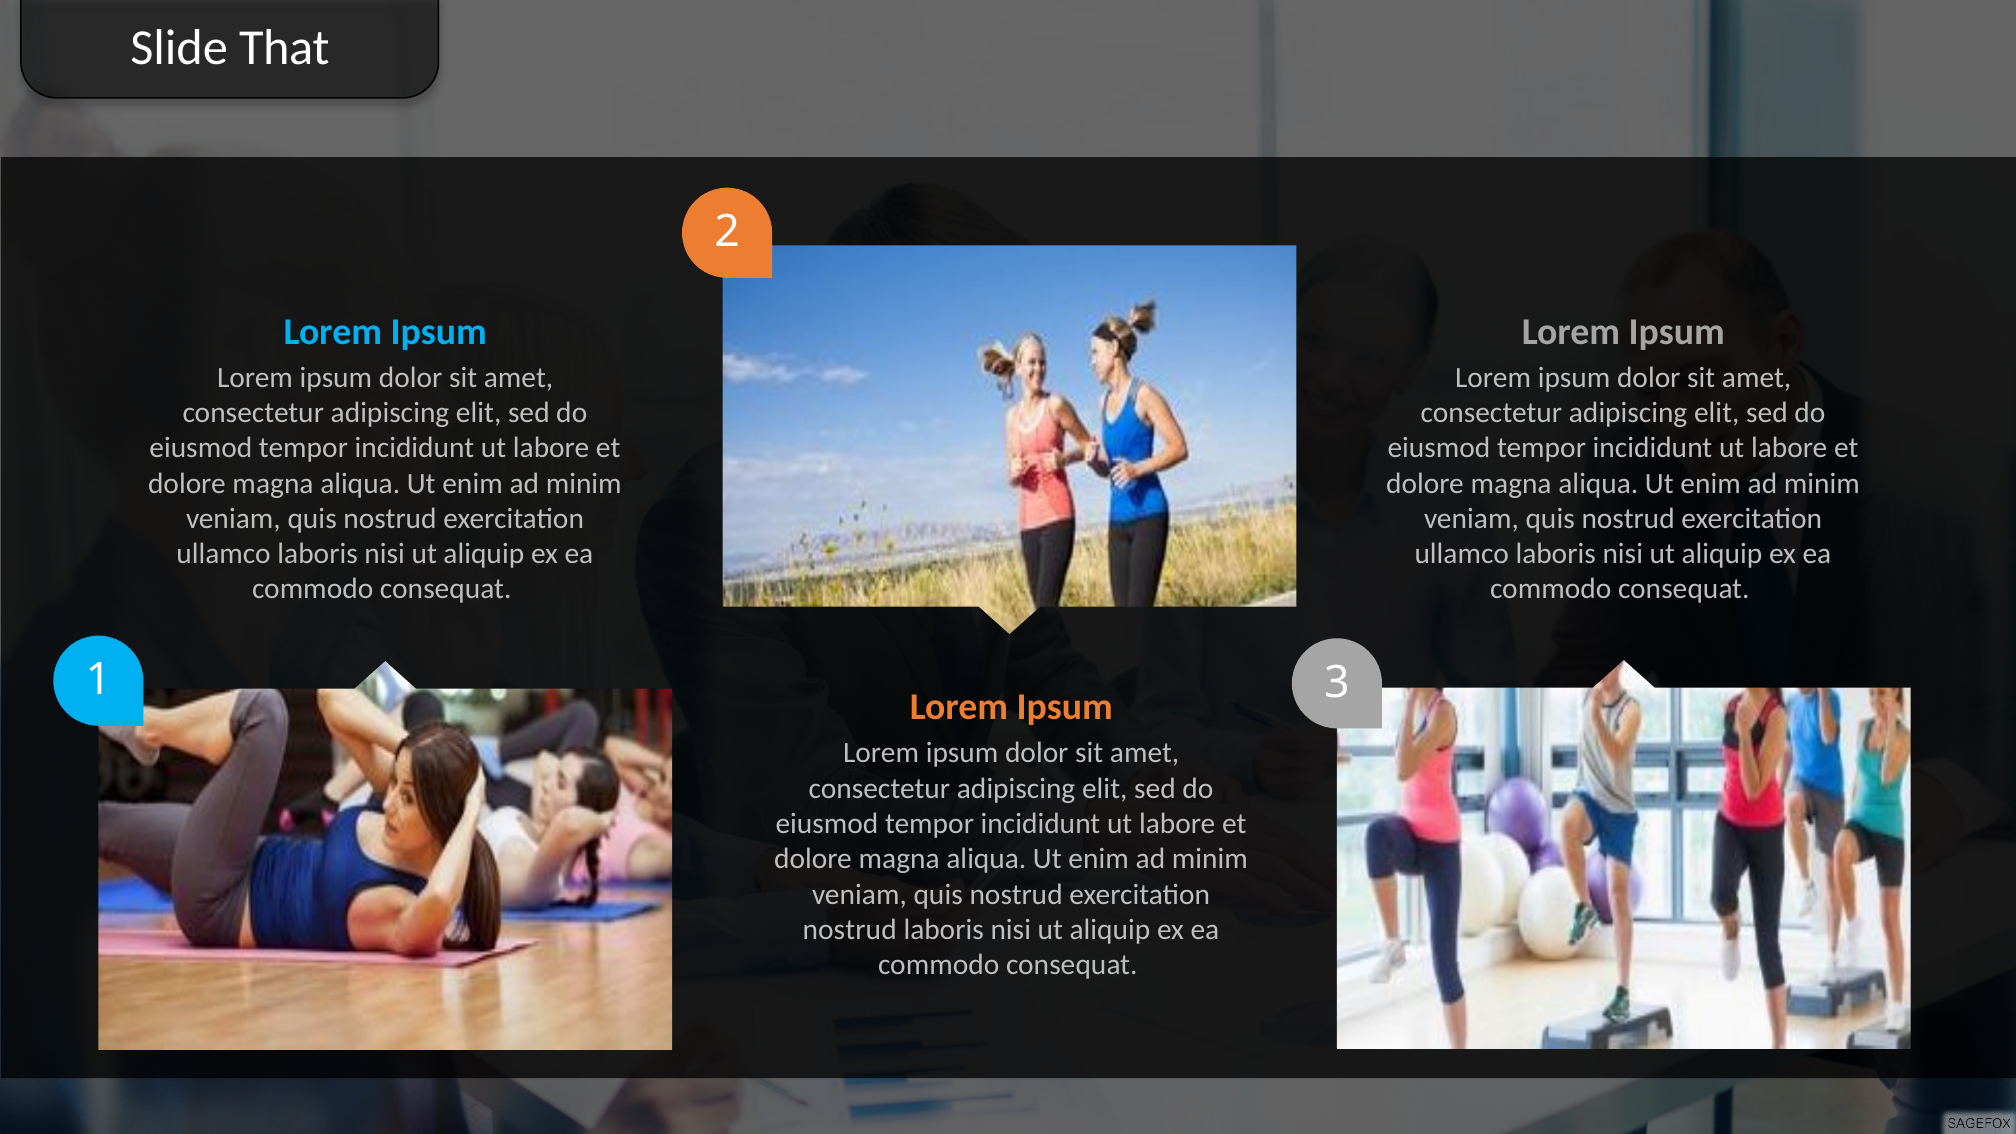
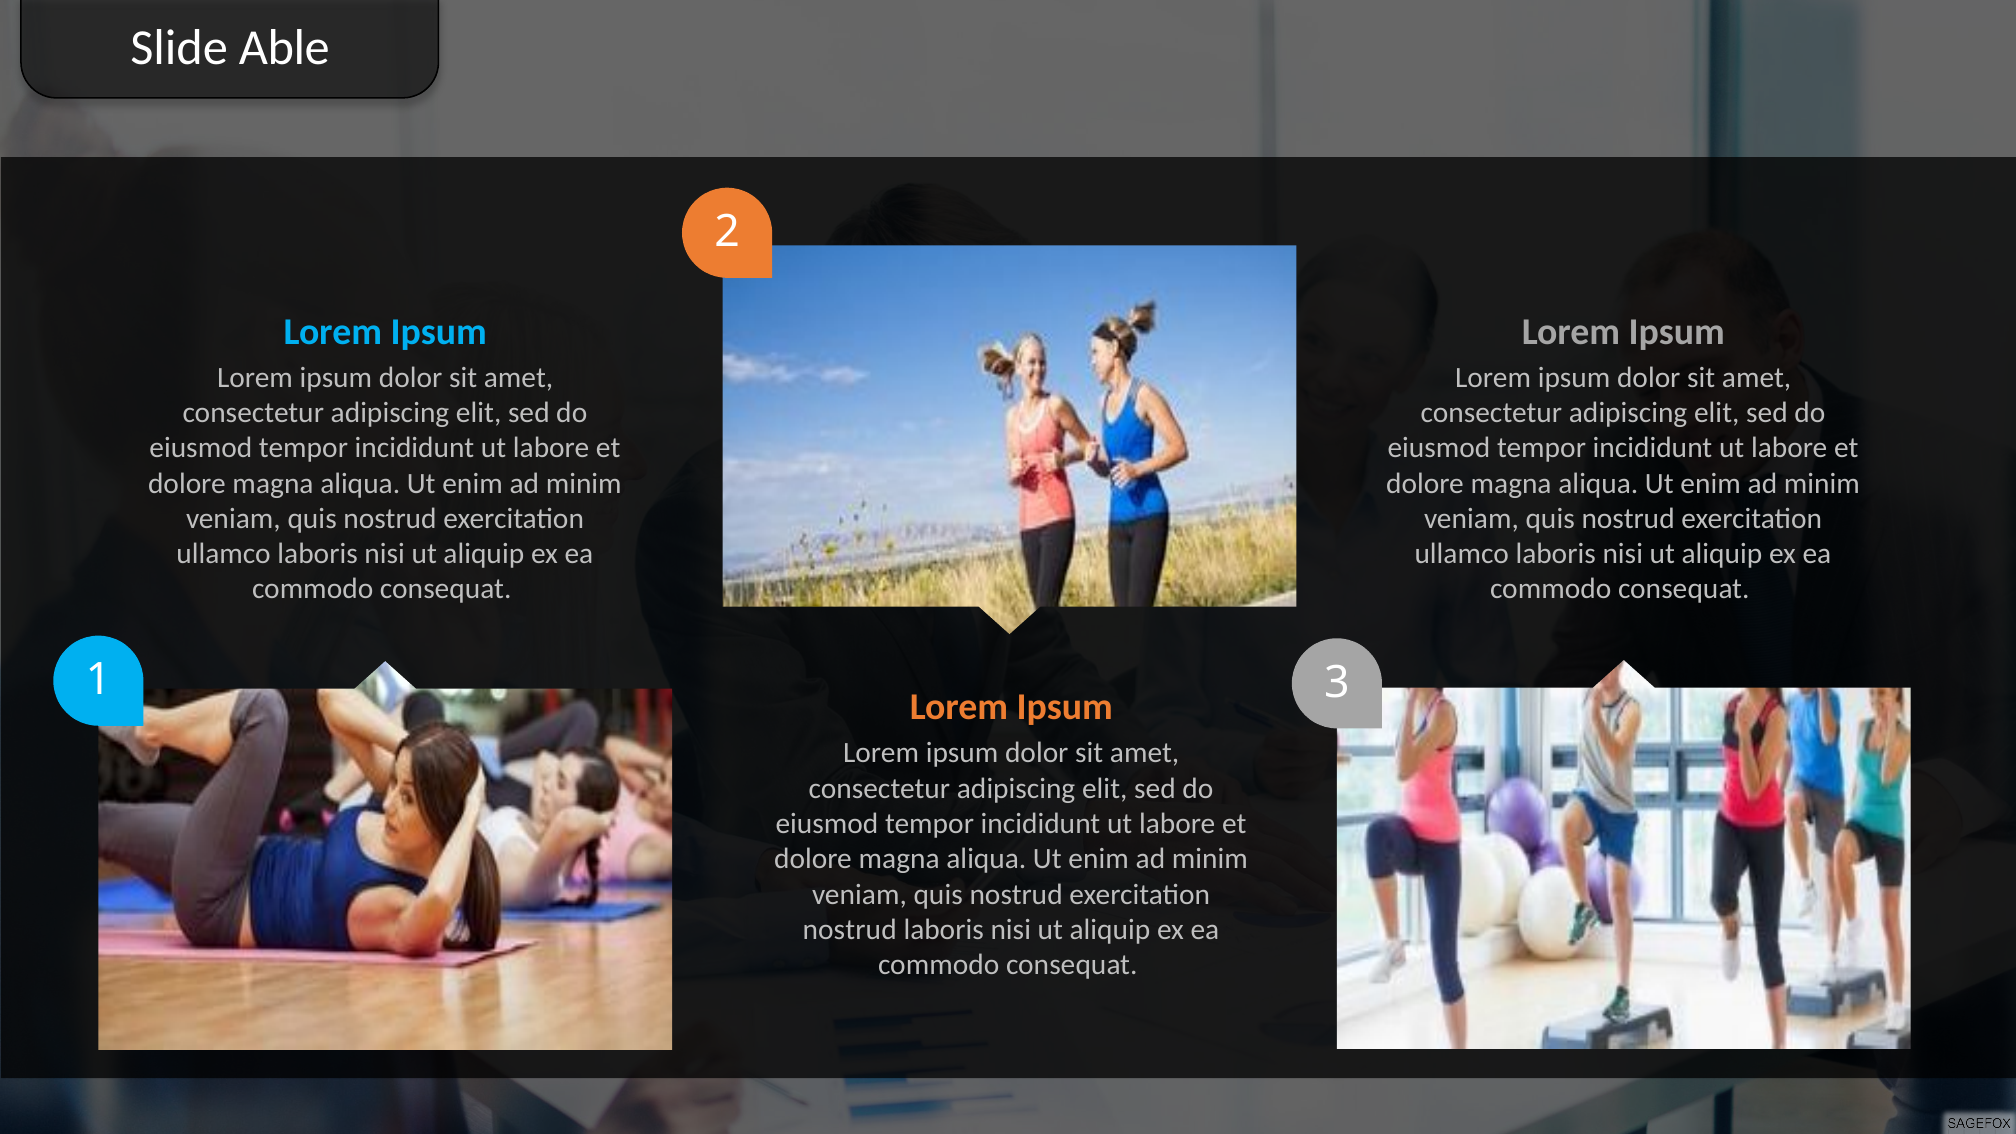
That: That -> Able
